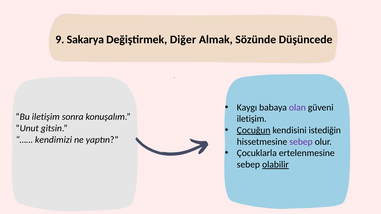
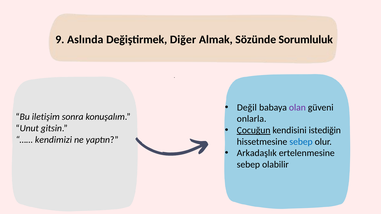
Sakarya: Sakarya -> Aslında
Düşüncede: Düşüncede -> Sorumluluk
Kaygı: Kaygı -> Değil
iletişim at (252, 119): iletişim -> onlarla
sebep at (301, 142) colour: purple -> blue
Çocuklarla: Çocuklarla -> Arkadaşlık
olabilir underline: present -> none
